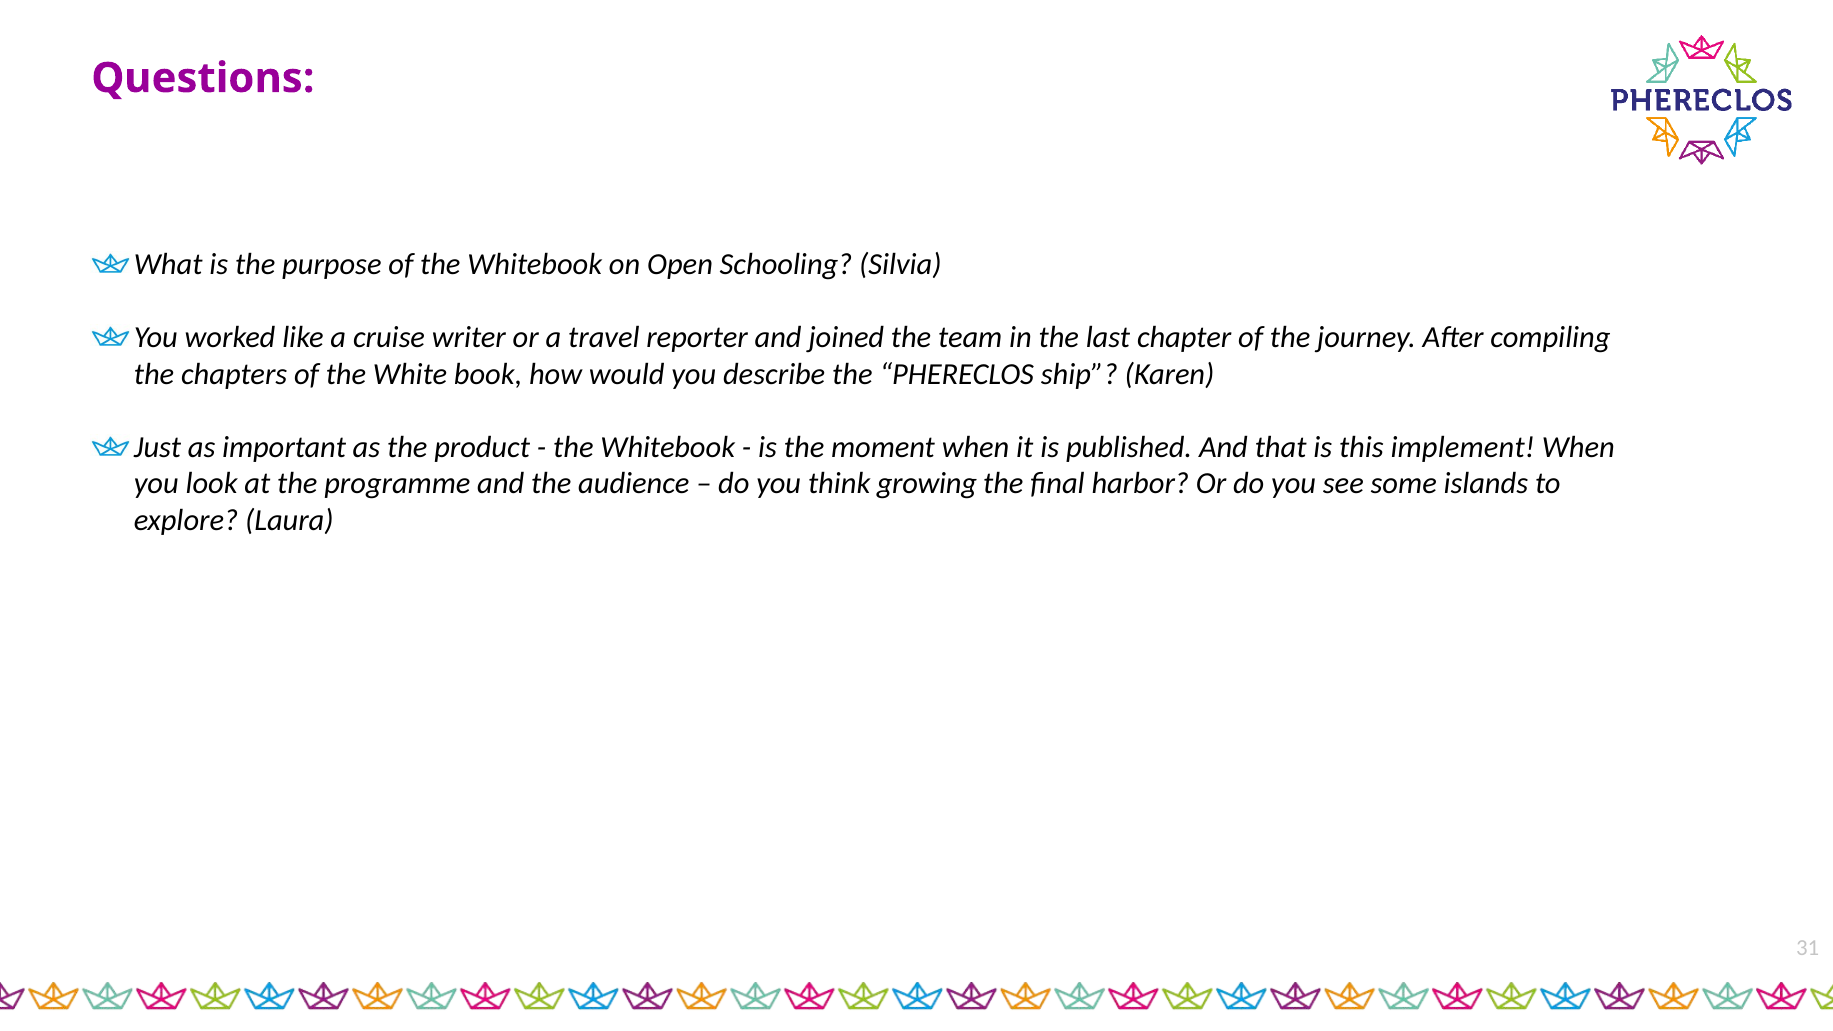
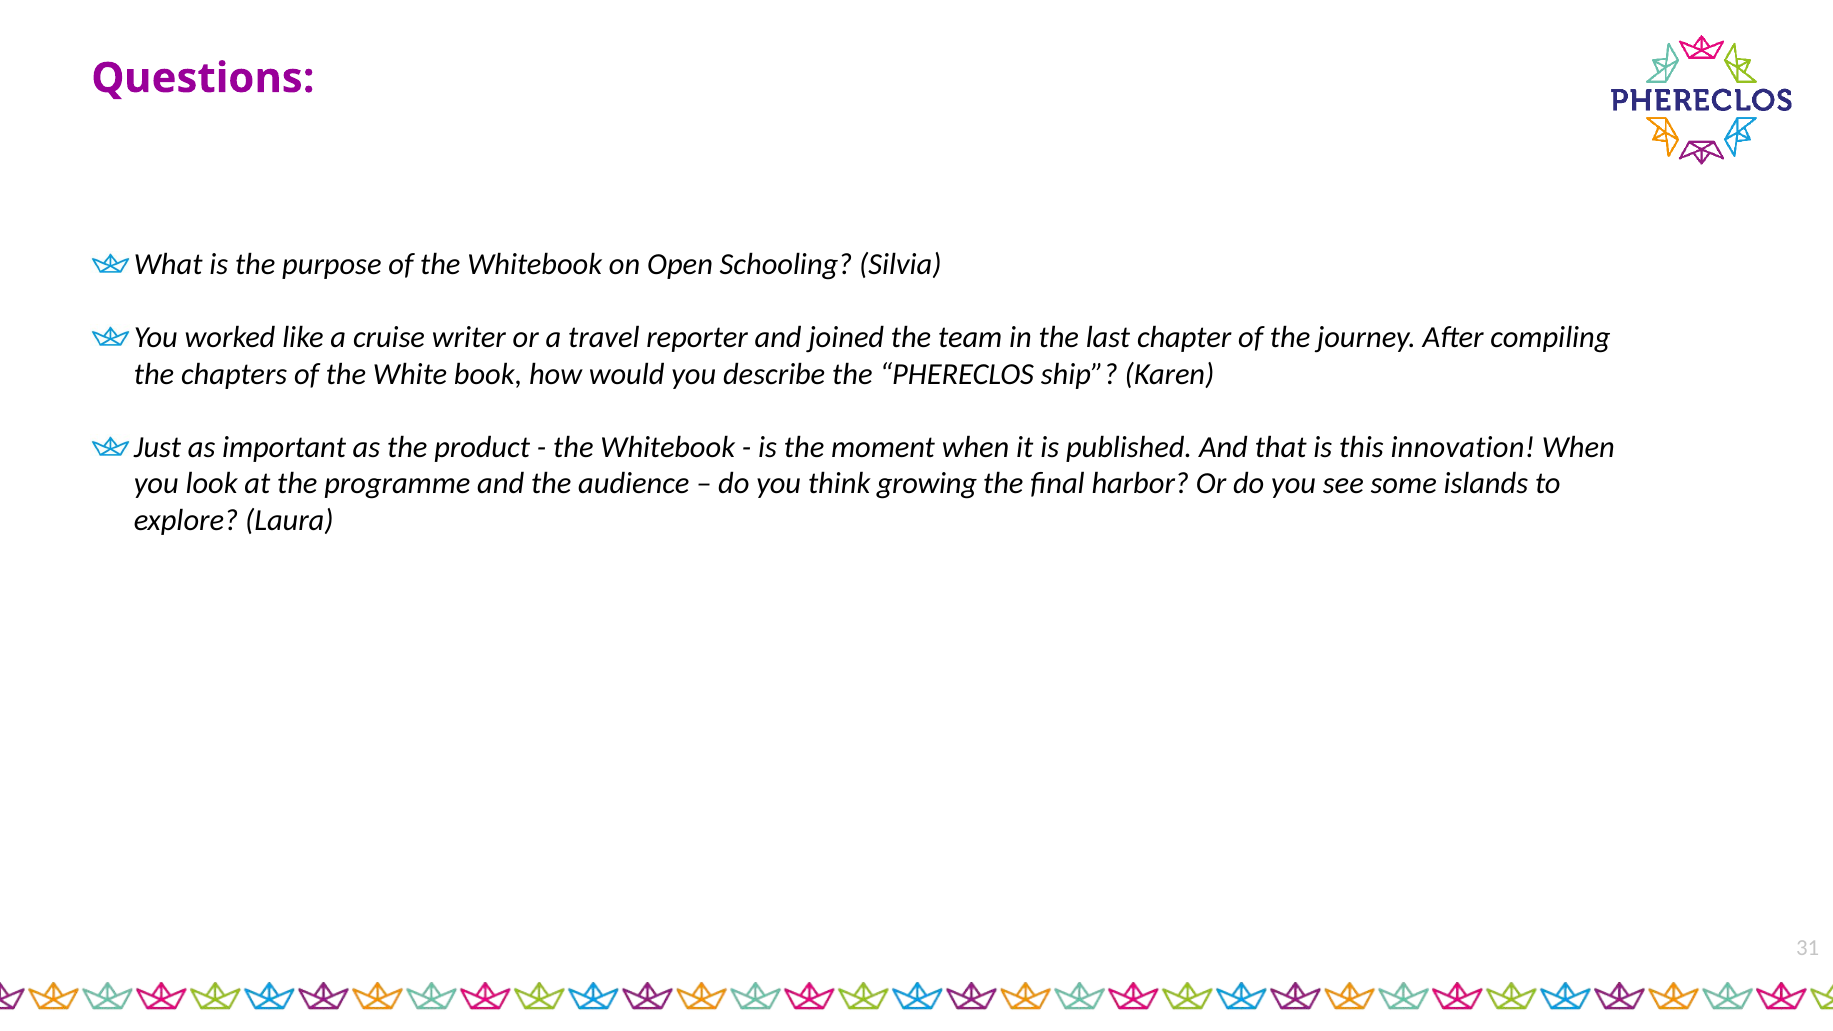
implement: implement -> innovation
